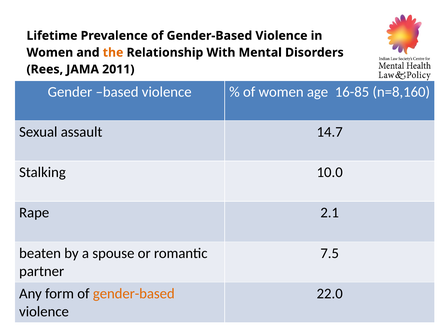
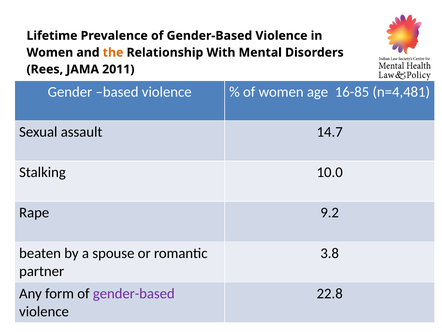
n=8,160: n=8,160 -> n=4,481
2.1: 2.1 -> 9.2
7.5: 7.5 -> 3.8
gender-based at (134, 293) colour: orange -> purple
22.0: 22.0 -> 22.8
